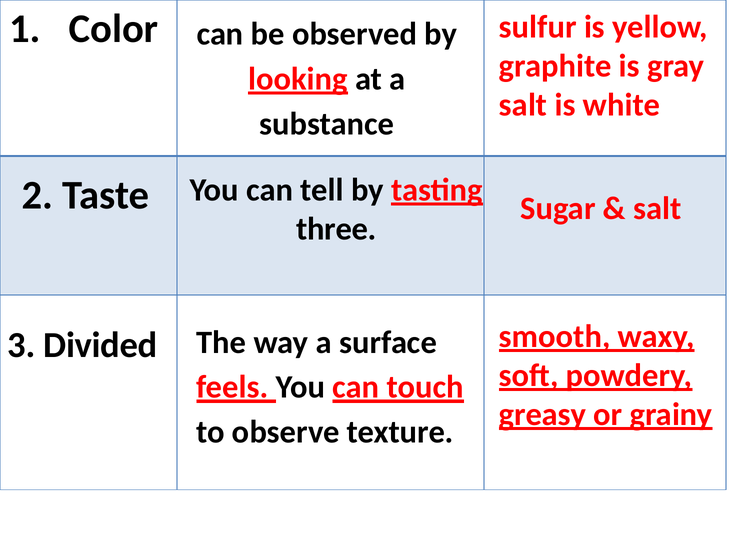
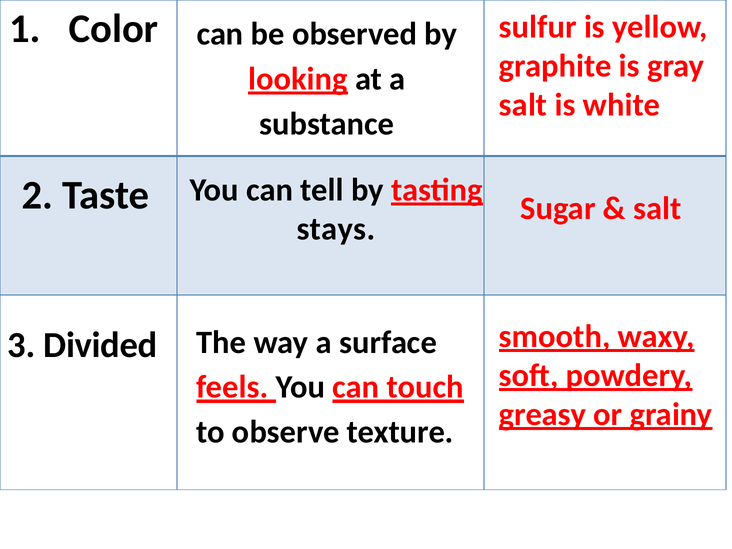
three: three -> stays
